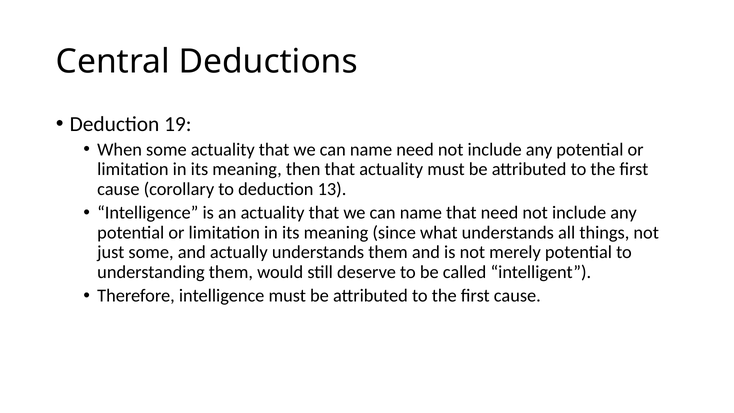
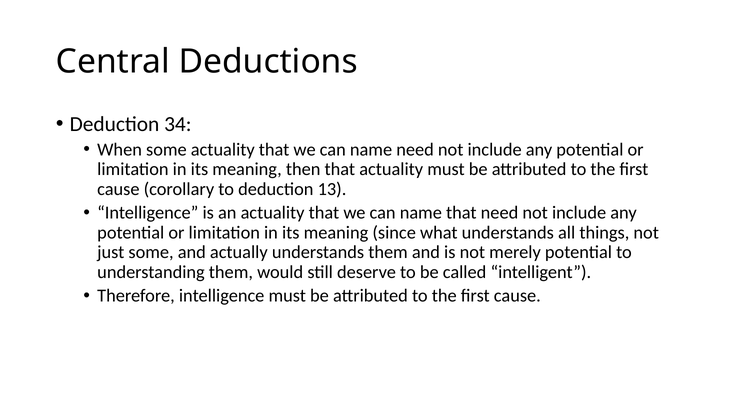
19: 19 -> 34
